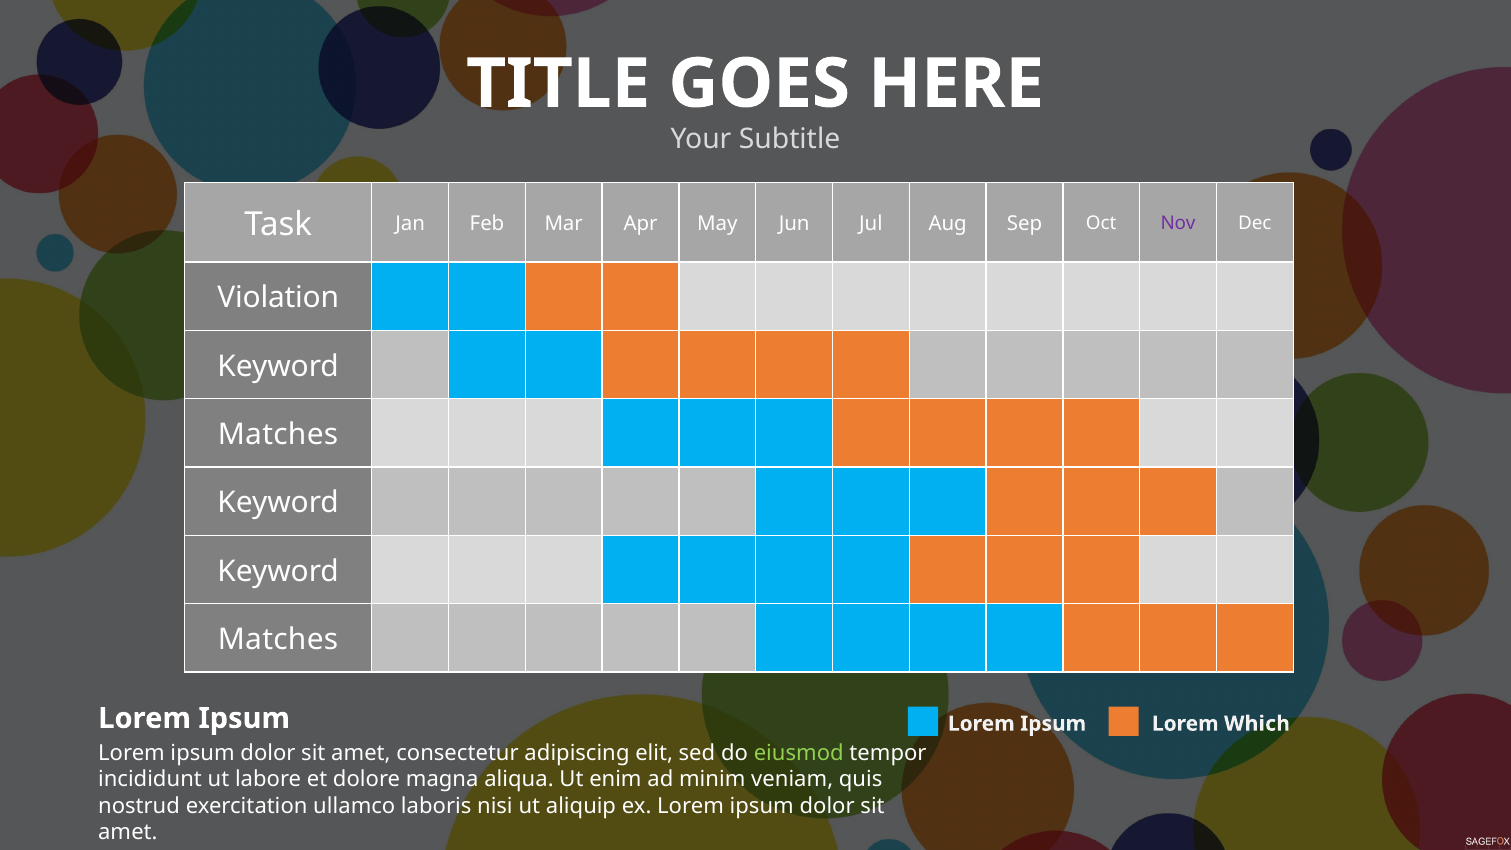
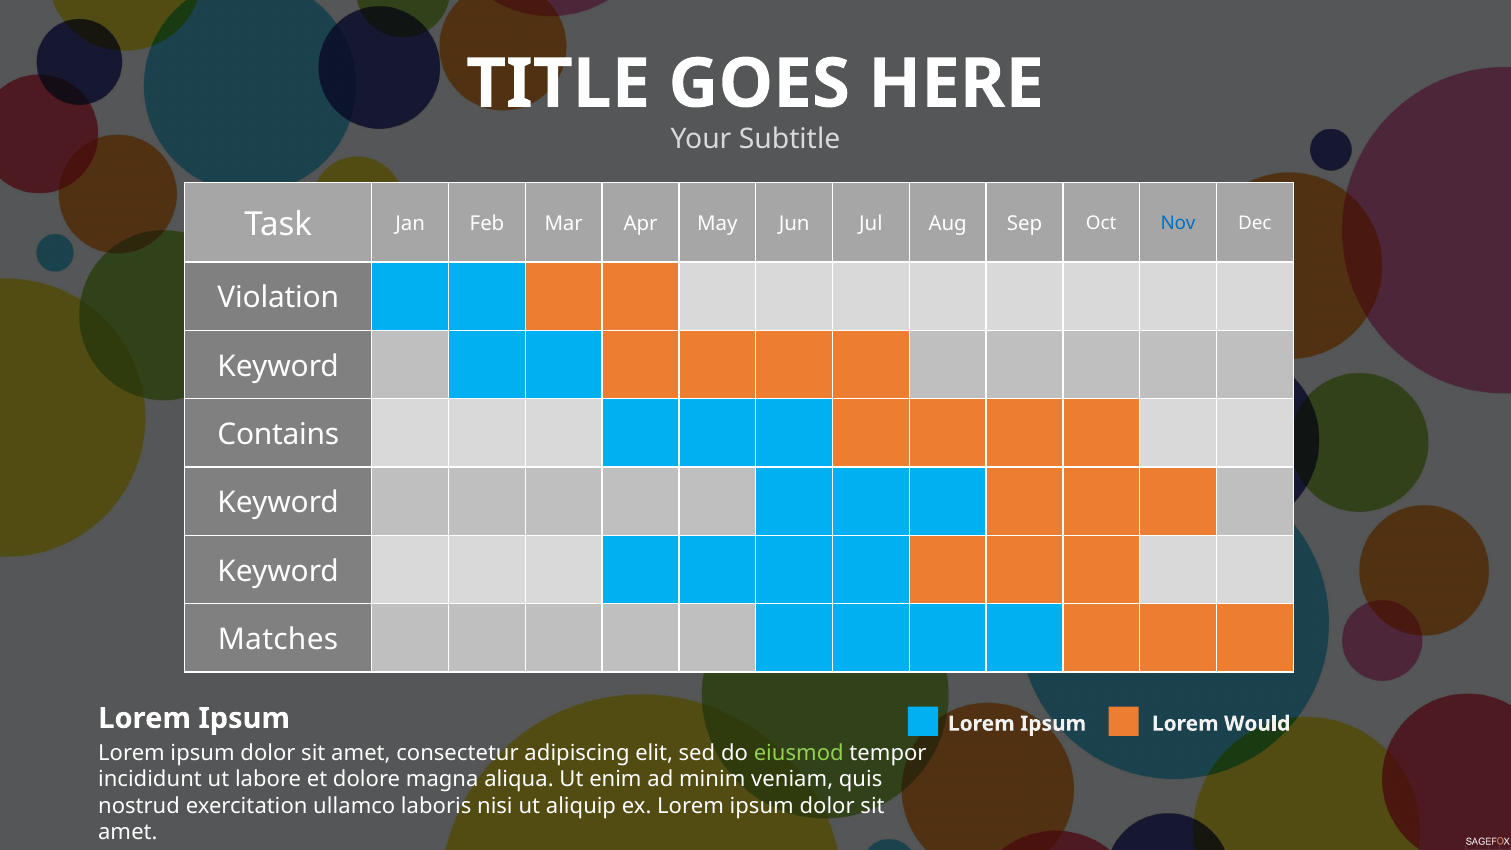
Nov colour: purple -> blue
Matches at (278, 435): Matches -> Contains
Which: Which -> Would
